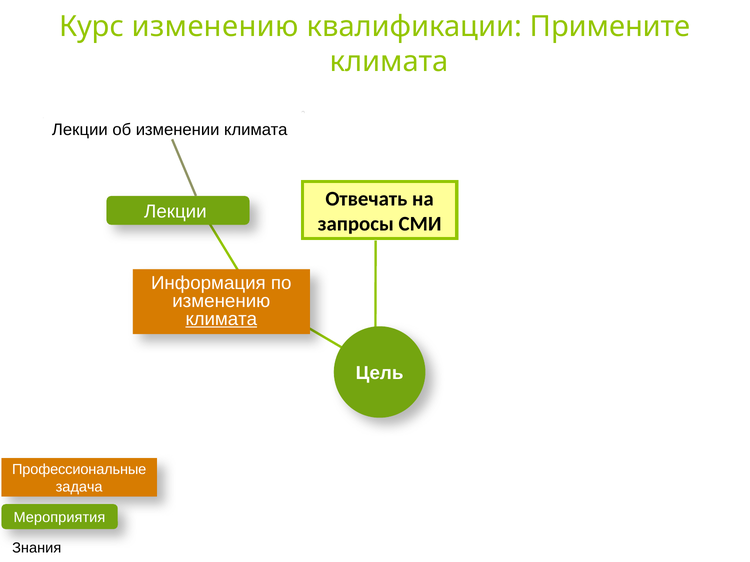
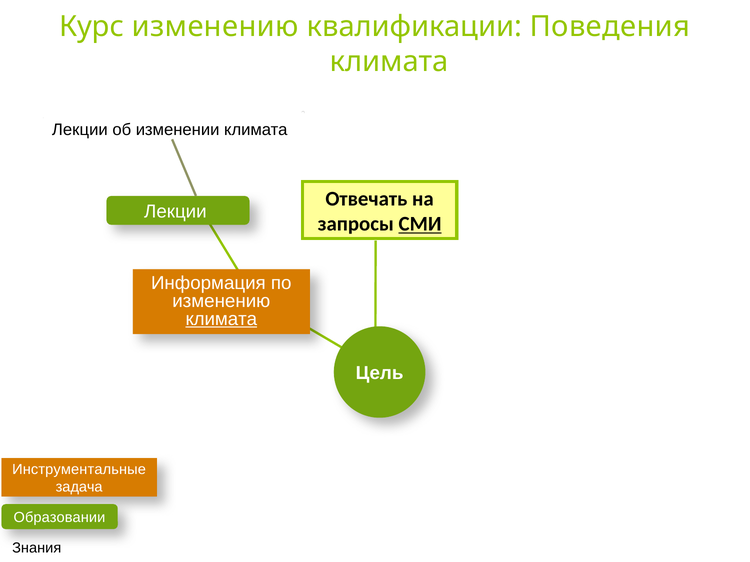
Примените: Примените -> Поведения
СМИ underline: none -> present
Профессиональные: Профессиональные -> Инструментальные
Мероприятия: Мероприятия -> Образовании
